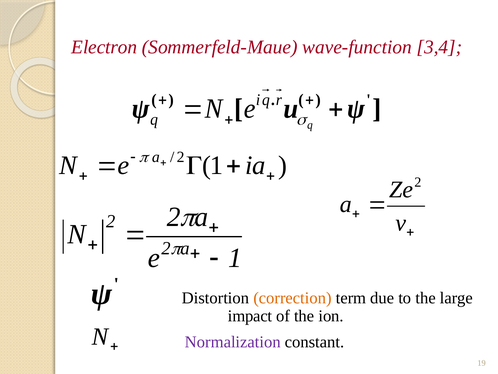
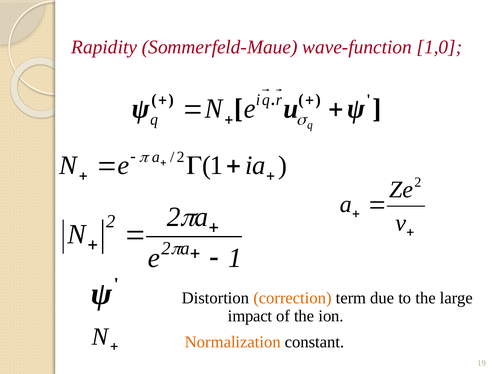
Electron: Electron -> Rapidity
3,4: 3,4 -> 1,0
Normalization colour: purple -> orange
